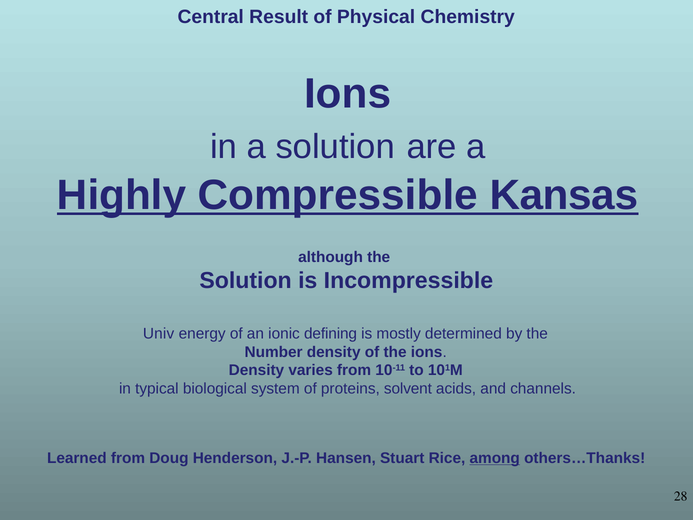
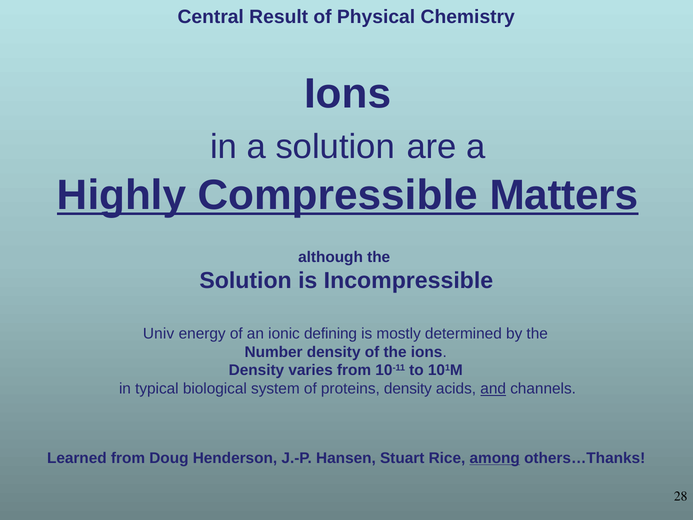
Kansas: Kansas -> Matters
proteins solvent: solvent -> density
and underline: none -> present
